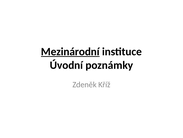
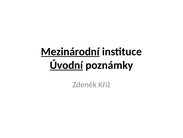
Úvodní underline: none -> present
